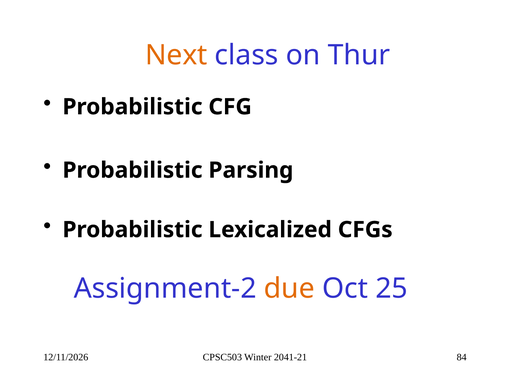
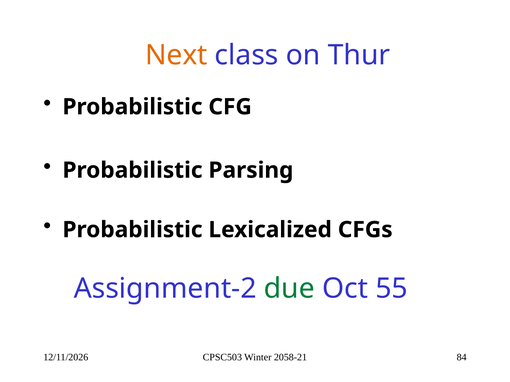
due colour: orange -> green
25: 25 -> 55
2041-21: 2041-21 -> 2058-21
